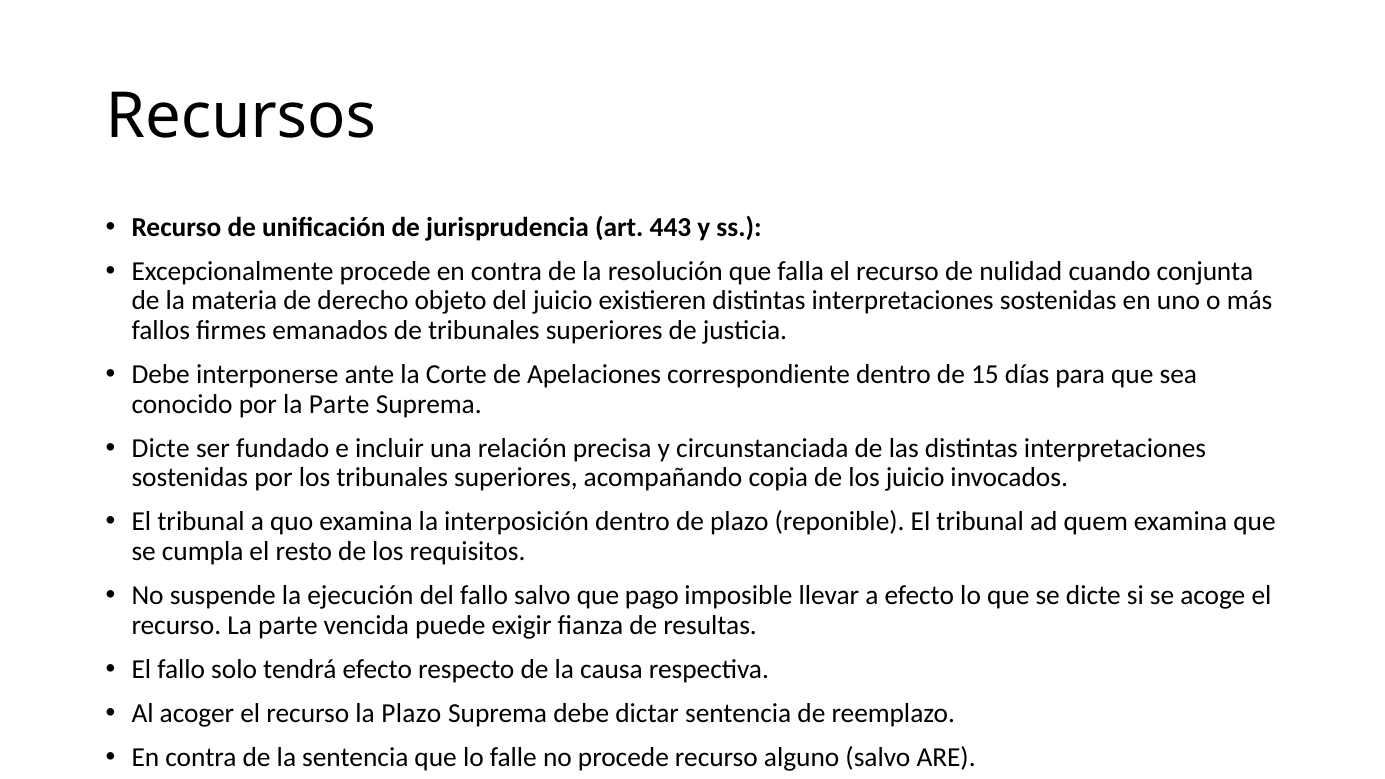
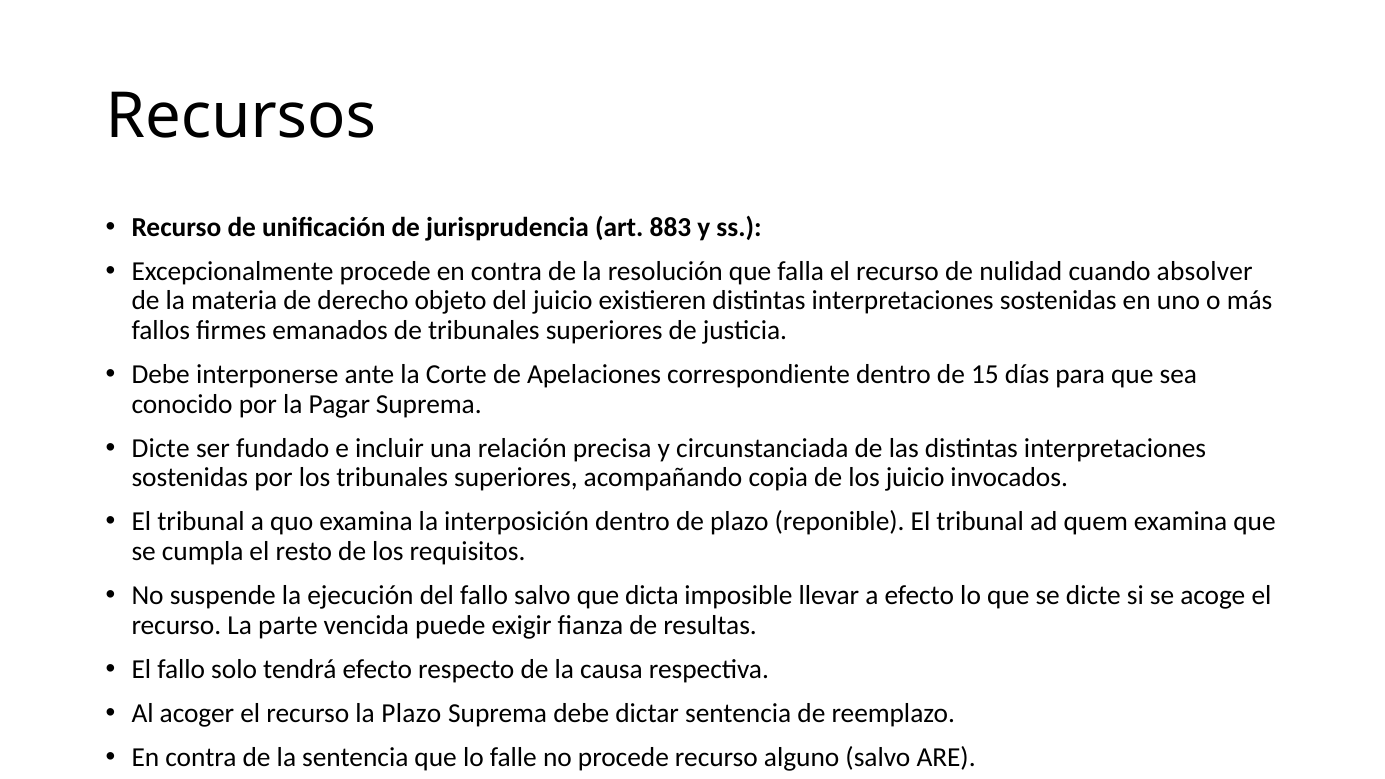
443: 443 -> 883
conjunta: conjunta -> absolver
por la Parte: Parte -> Pagar
pago: pago -> dicta
